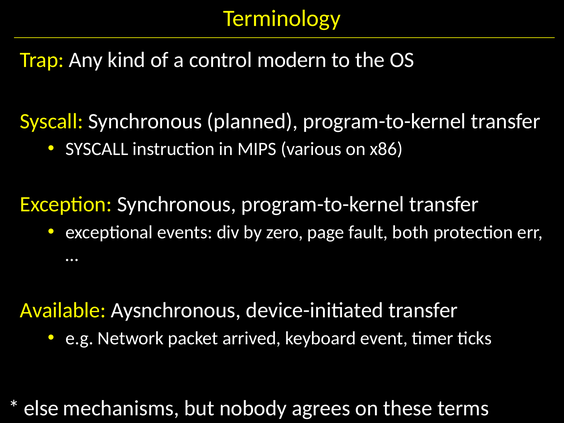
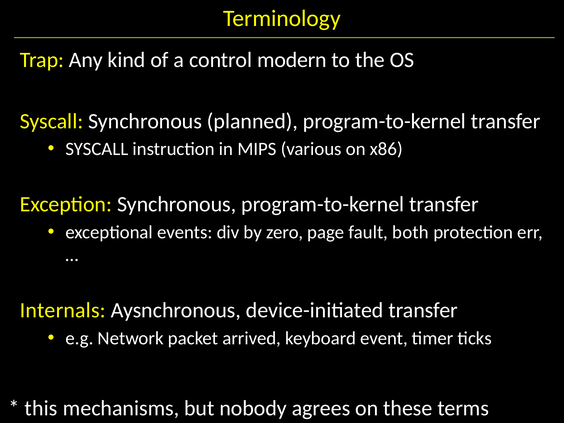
Available: Available -> Internals
else: else -> this
